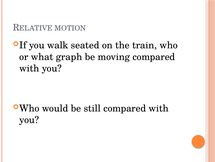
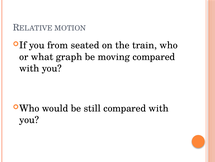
walk: walk -> from
